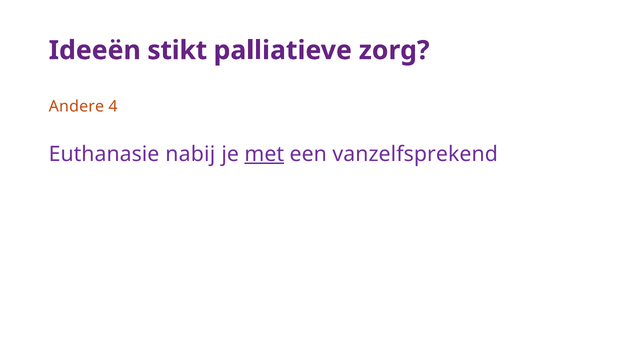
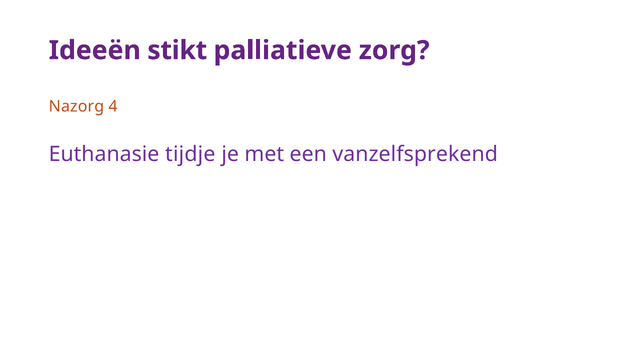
Andere: Andere -> Nazorg
nabij: nabij -> tijdje
met underline: present -> none
